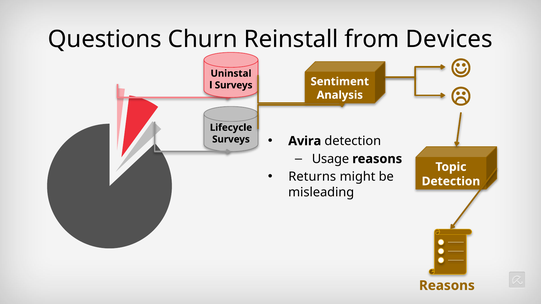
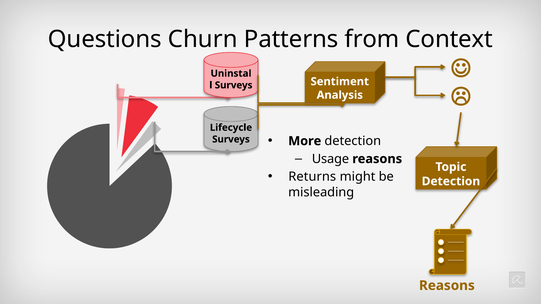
Reinstall: Reinstall -> Patterns
Devices: Devices -> Context
Avira: Avira -> More
